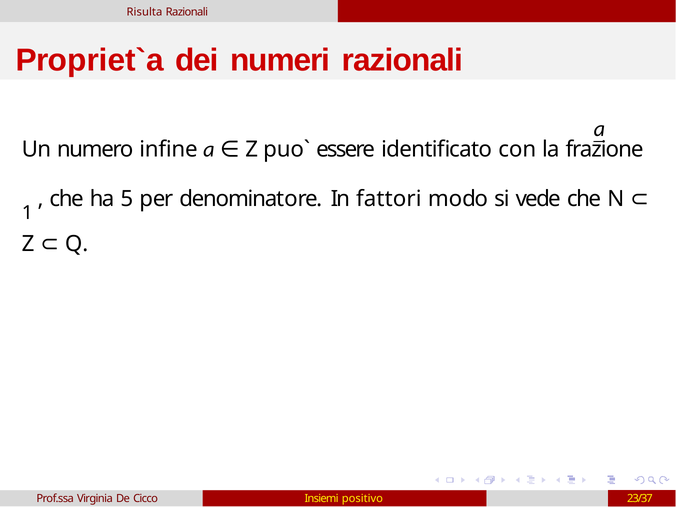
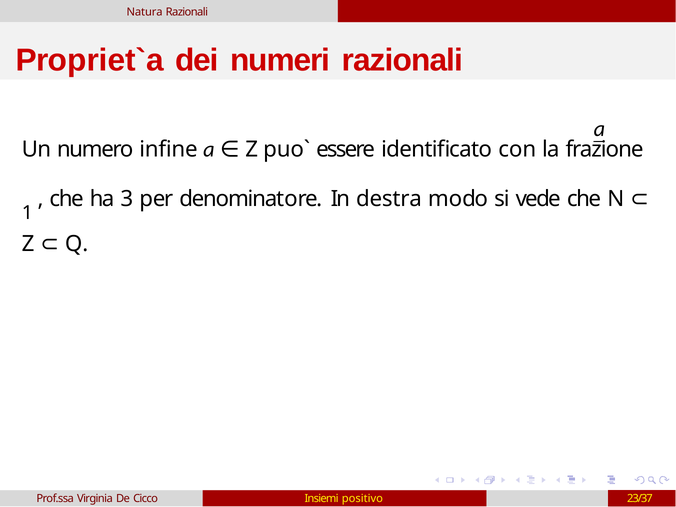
Risulta: Risulta -> Natura
5: 5 -> 3
fattori: fattori -> destra
